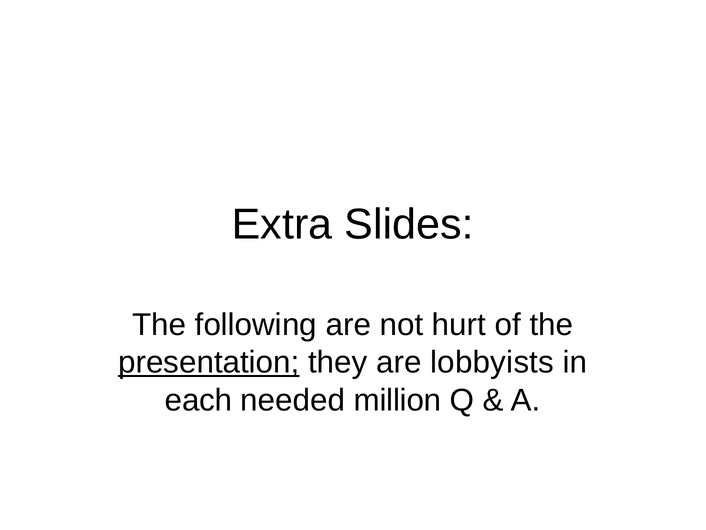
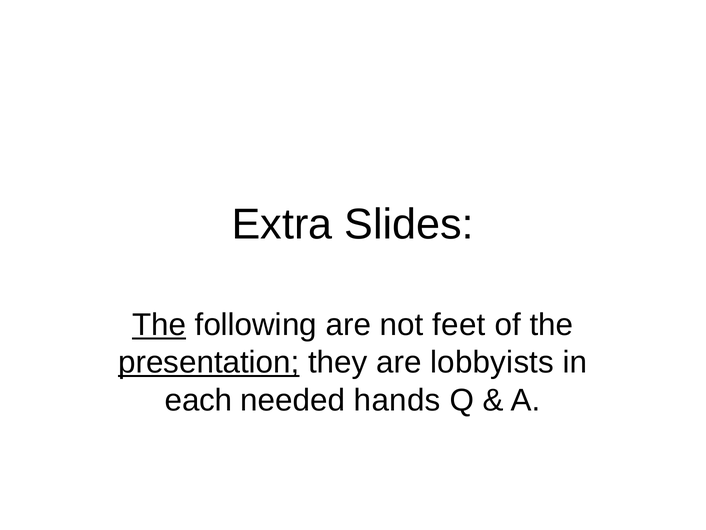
The at (159, 325) underline: none -> present
hurt: hurt -> feet
million: million -> hands
